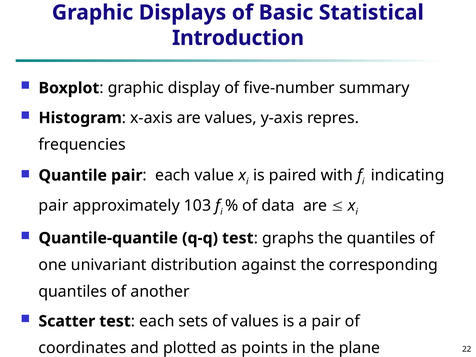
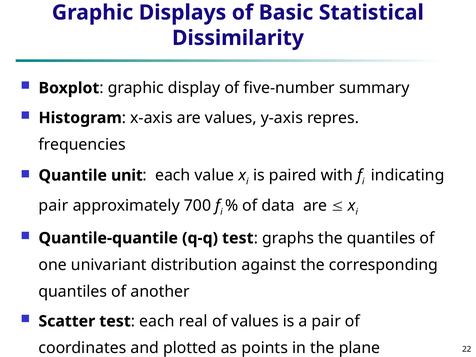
Introduction: Introduction -> Dissimilarity
Quantile pair: pair -> unit
103: 103 -> 700
sets: sets -> real
